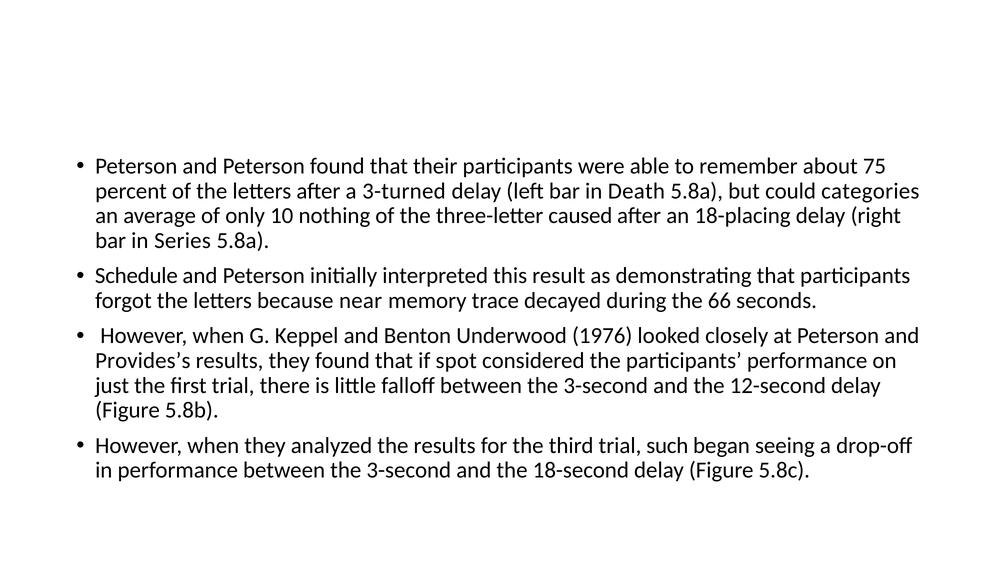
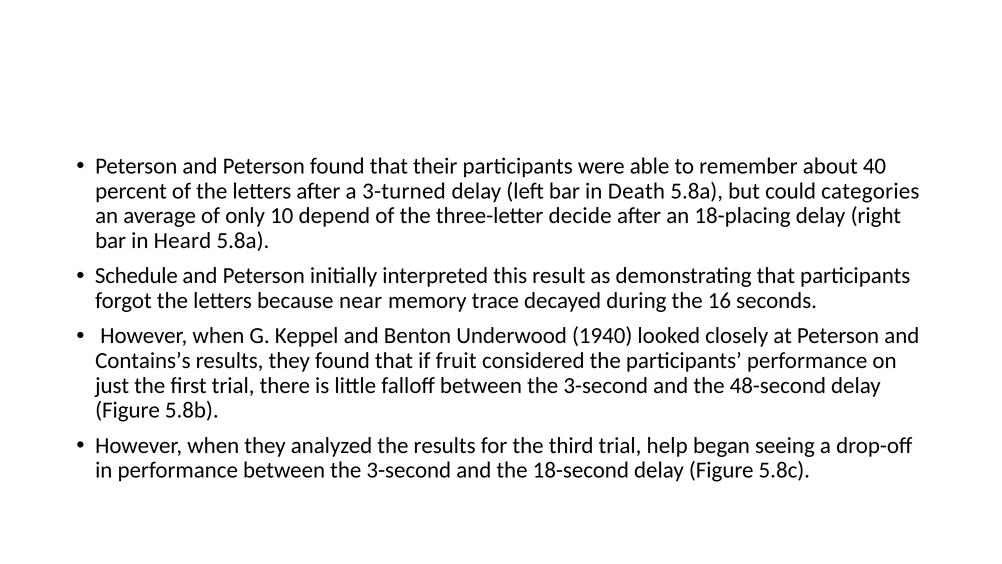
75: 75 -> 40
nothing: nothing -> depend
caused: caused -> decide
Series: Series -> Heard
66: 66 -> 16
1976: 1976 -> 1940
Provides’s: Provides’s -> Contains’s
spot: spot -> fruit
12-second: 12-second -> 48-second
such: such -> help
